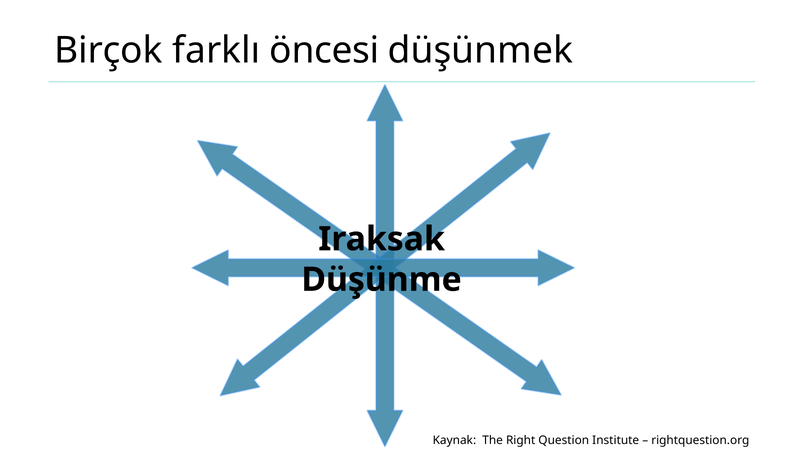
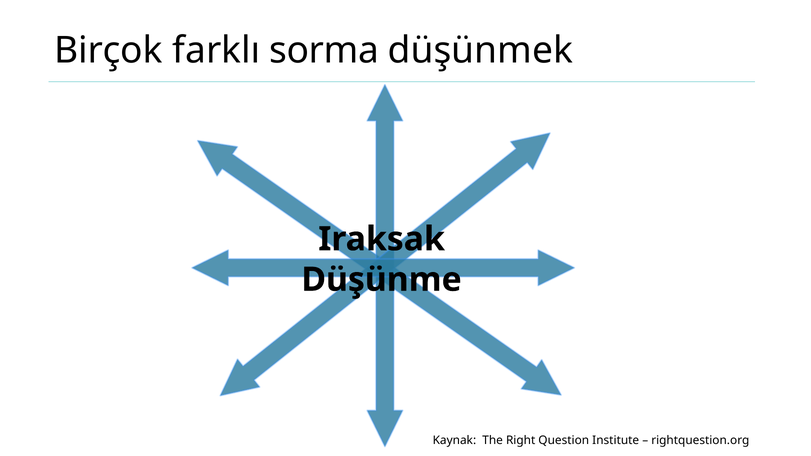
öncesi: öncesi -> sorma
